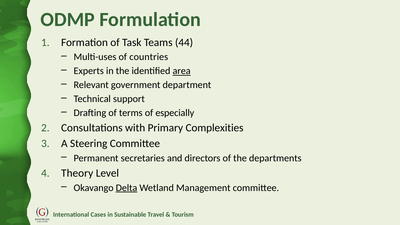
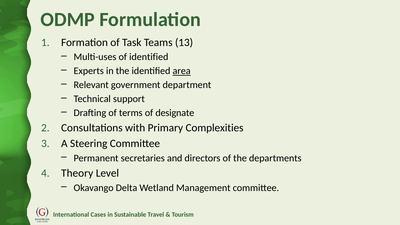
44: 44 -> 13
of countries: countries -> identified
especially: especially -> designate
Delta underline: present -> none
